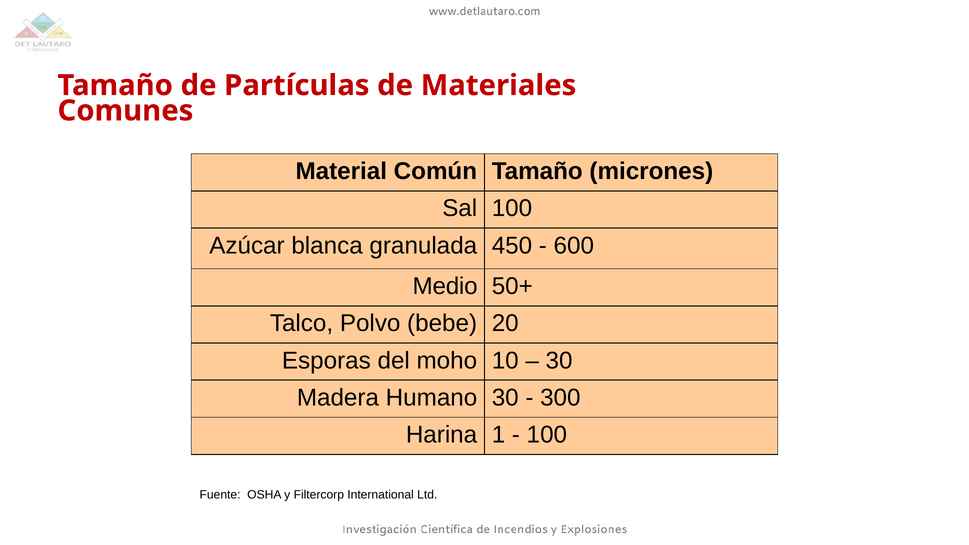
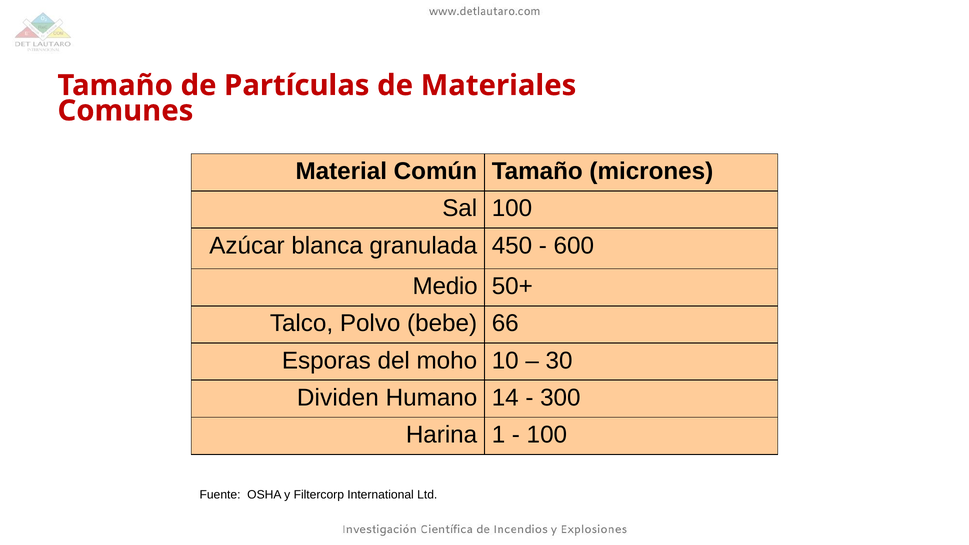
20: 20 -> 66
Madera: Madera -> Dividen
Humano 30: 30 -> 14
